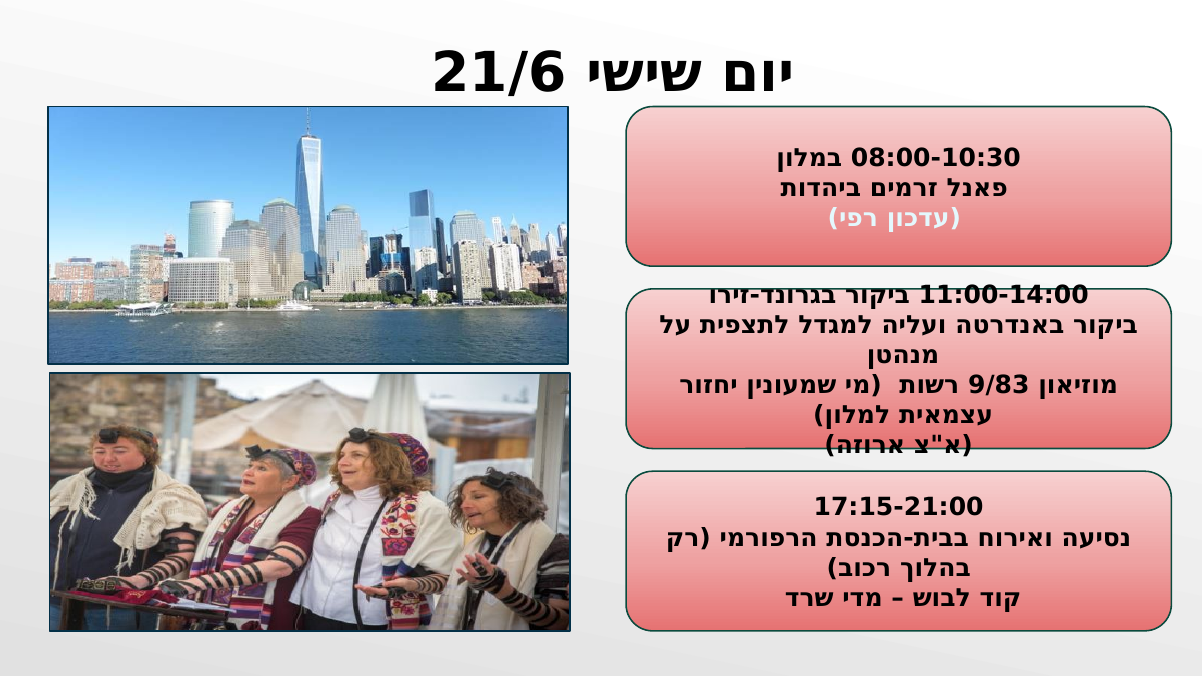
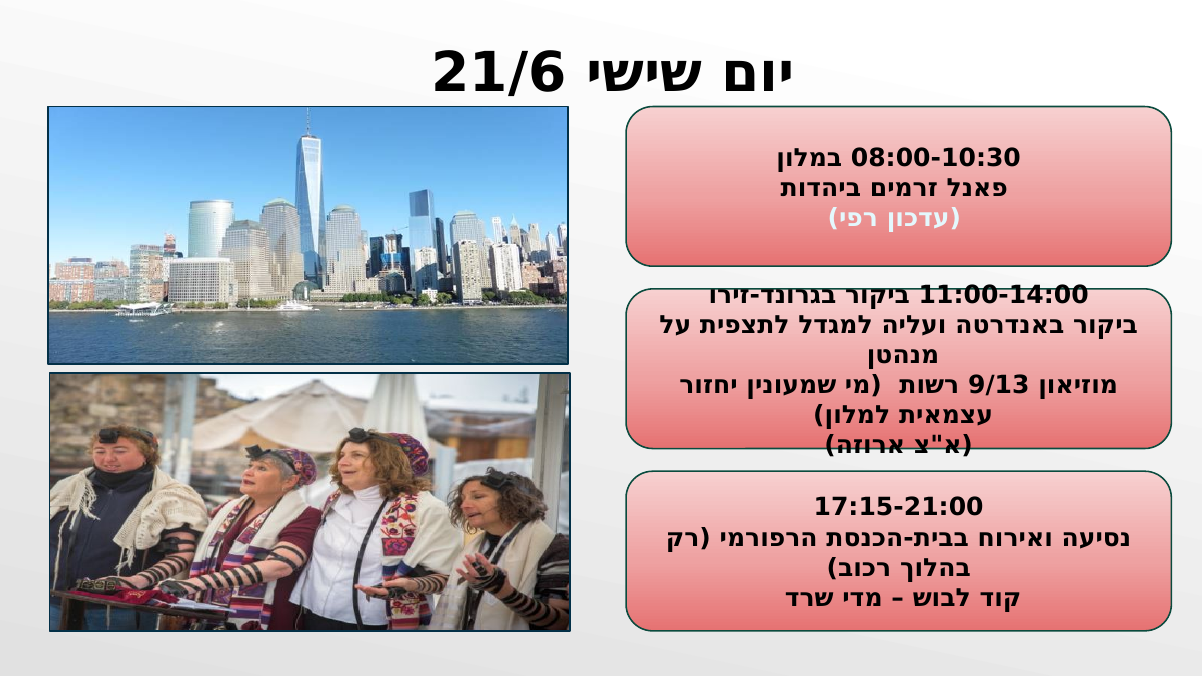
9/83: 9/83 -> 9/13
